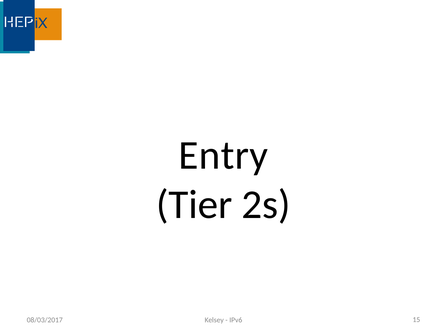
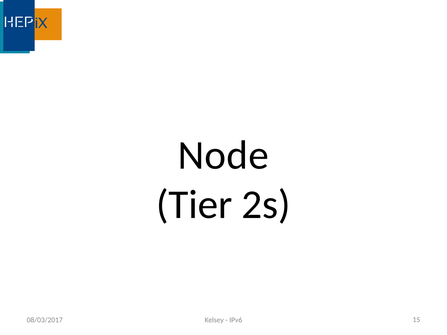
Entry: Entry -> Node
